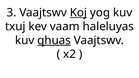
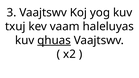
Koj underline: present -> none
